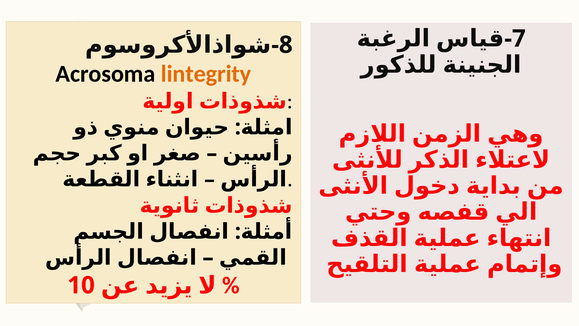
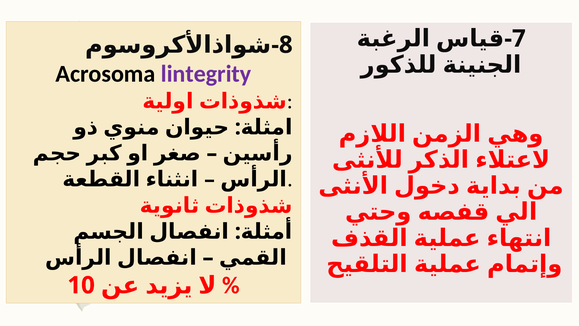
lintegrity colour: orange -> purple
